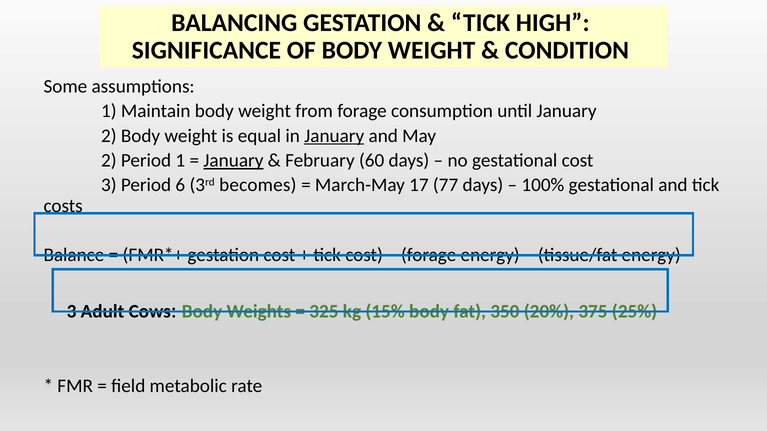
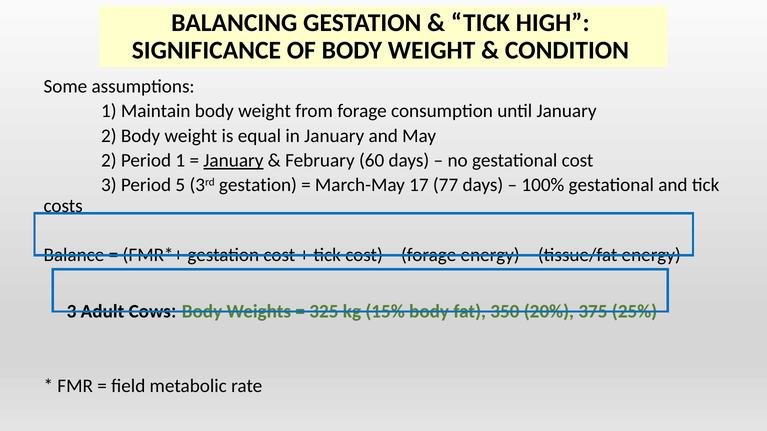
January at (334, 136) underline: present -> none
6: 6 -> 5
3rd becomes: becomes -> gestation
